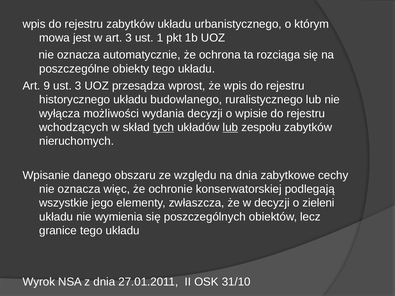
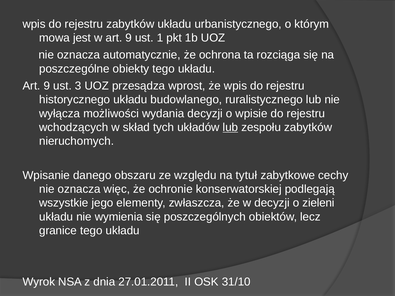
w art 3: 3 -> 9
tych underline: present -> none
na dnia: dnia -> tytuł
